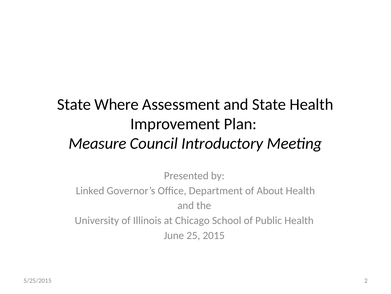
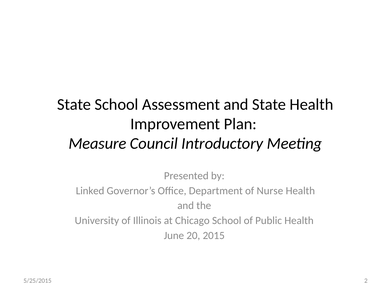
State Where: Where -> School
About: About -> Nurse
25: 25 -> 20
